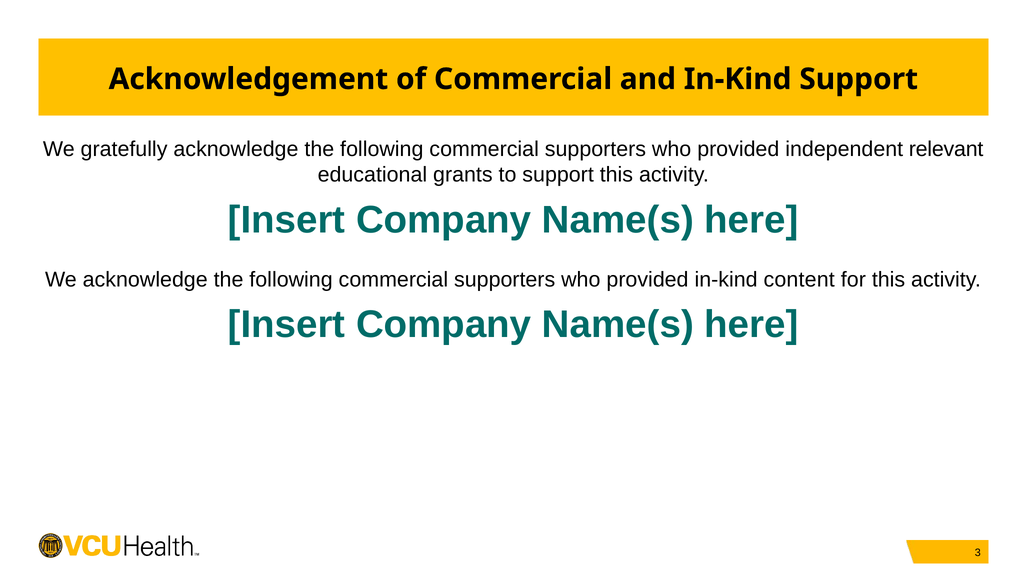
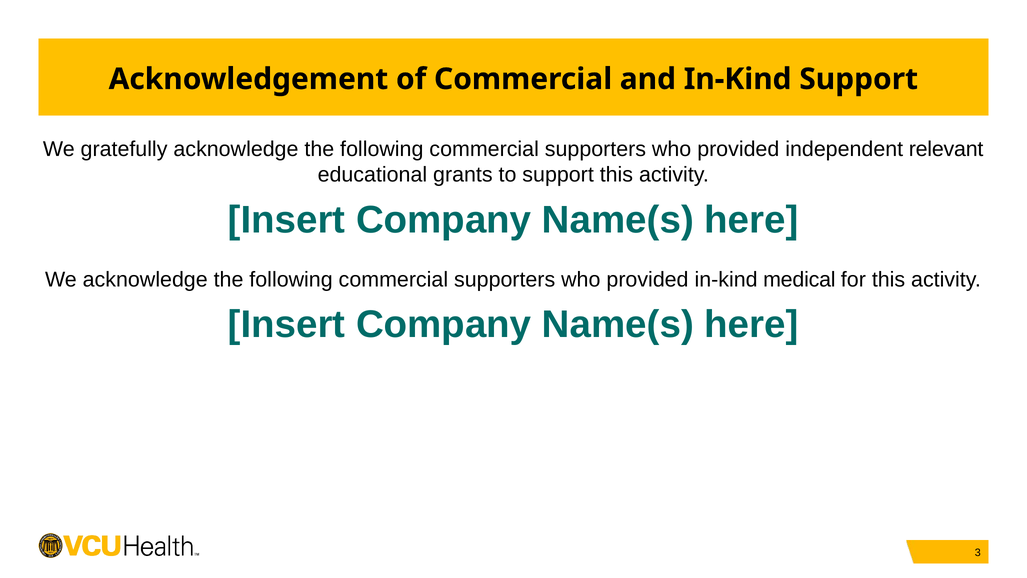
content: content -> medical
